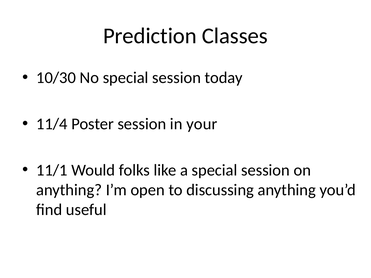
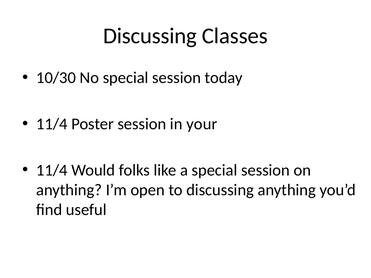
Prediction at (150, 36): Prediction -> Discussing
11/1 at (52, 170): 11/1 -> 11/4
